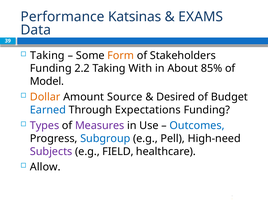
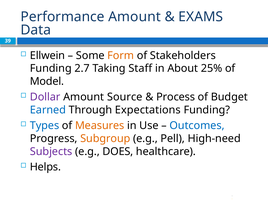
Performance Katsinas: Katsinas -> Amount
Taking at (47, 55): Taking -> Ellwein
2.2: 2.2 -> 2.7
With: With -> Staff
85%: 85% -> 25%
Dollar colour: orange -> purple
Desired: Desired -> Process
Types colour: purple -> blue
Measures colour: purple -> orange
Subgroup colour: blue -> orange
FIELD: FIELD -> DOES
Allow: Allow -> Helps
